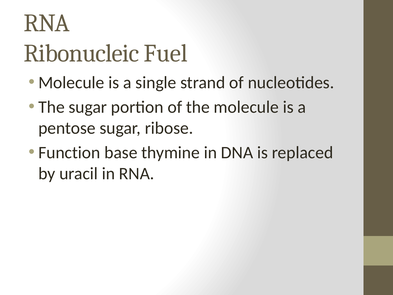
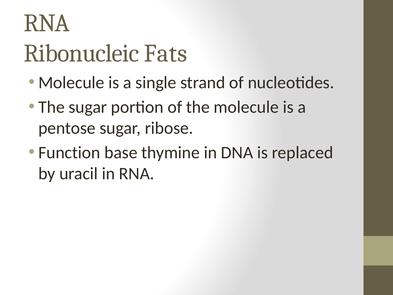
Fuel: Fuel -> Fats
